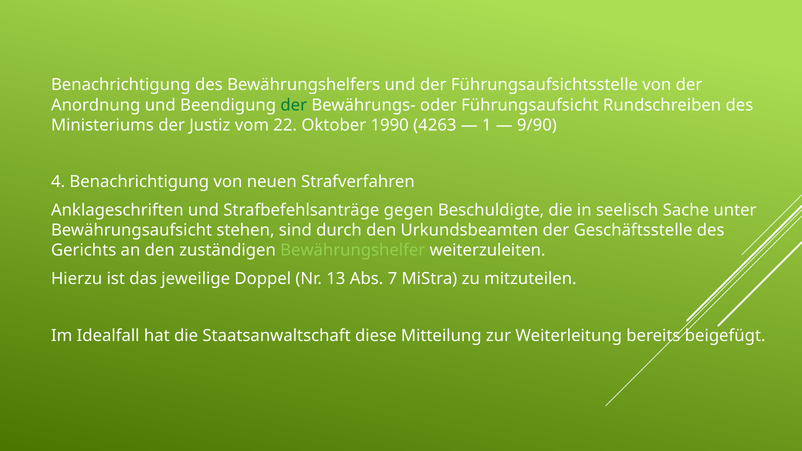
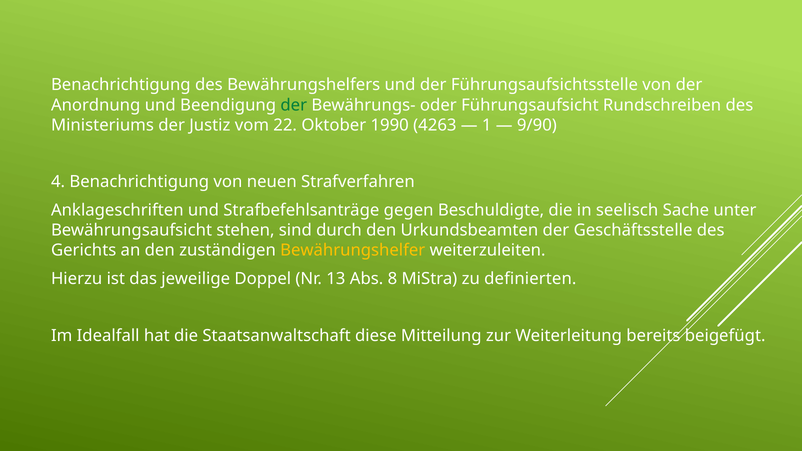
Bewährungshelfer colour: light green -> yellow
7: 7 -> 8
mitzuteilen: mitzuteilen -> definierten
